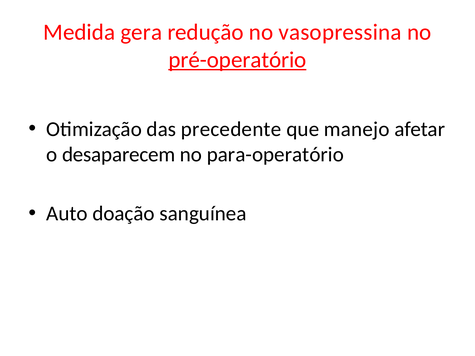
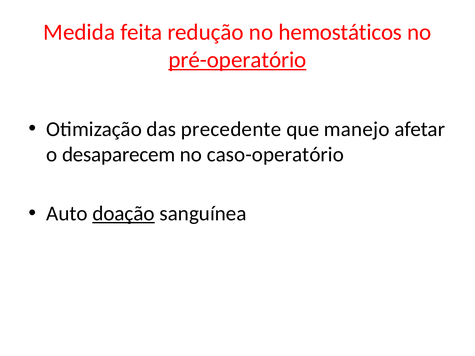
gera: gera -> feita
vasopressina: vasopressina -> hemostáticos
para-operatório: para-operatório -> caso-operatório
doação underline: none -> present
